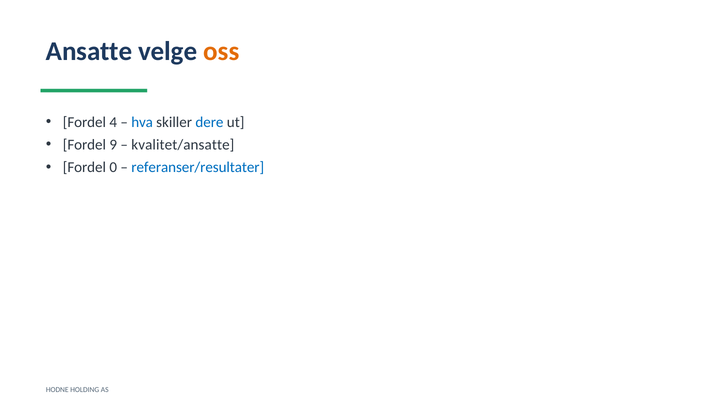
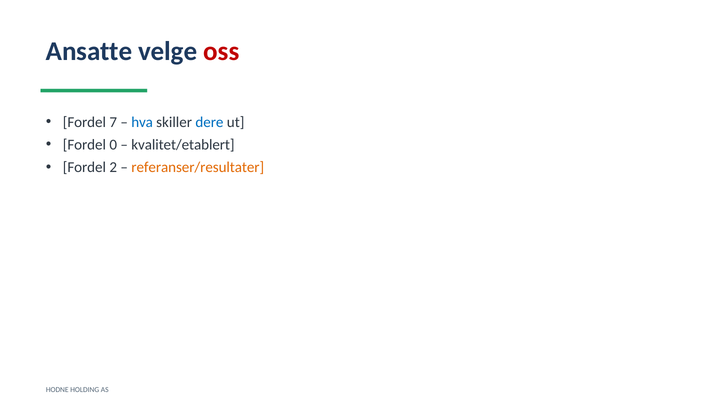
oss colour: orange -> red
4: 4 -> 7
9: 9 -> 0
kvalitet/ansatte: kvalitet/ansatte -> kvalitet/etablert
0: 0 -> 2
referanser/resultater colour: blue -> orange
